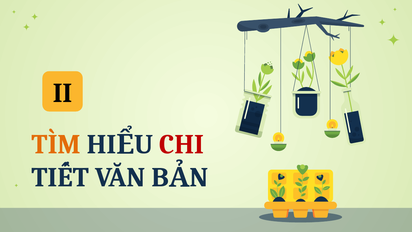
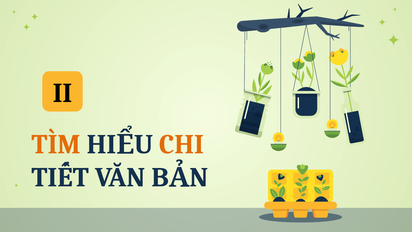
CHI colour: red -> orange
